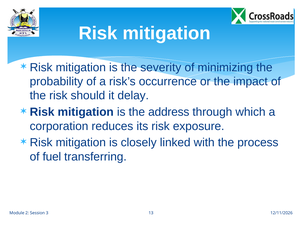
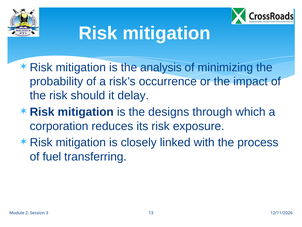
severity: severity -> analysis
address: address -> designs
